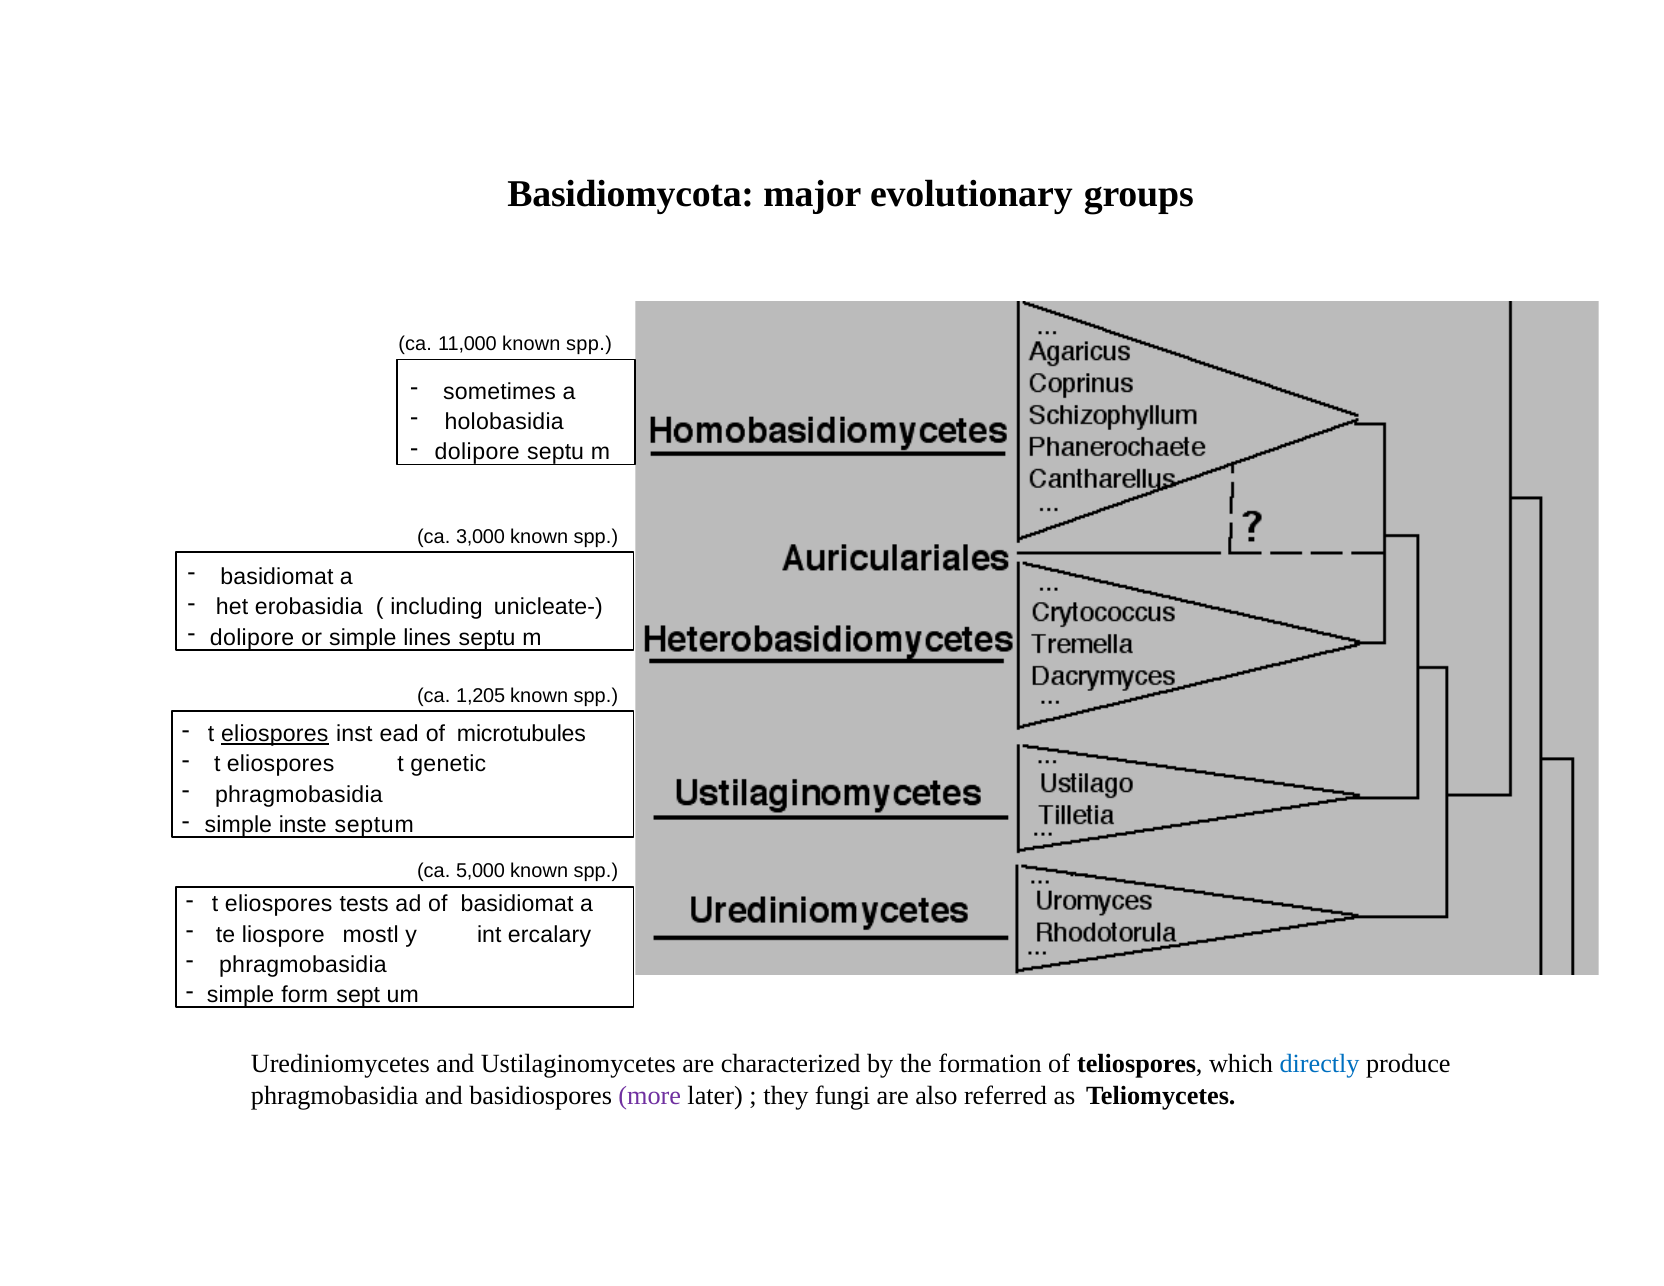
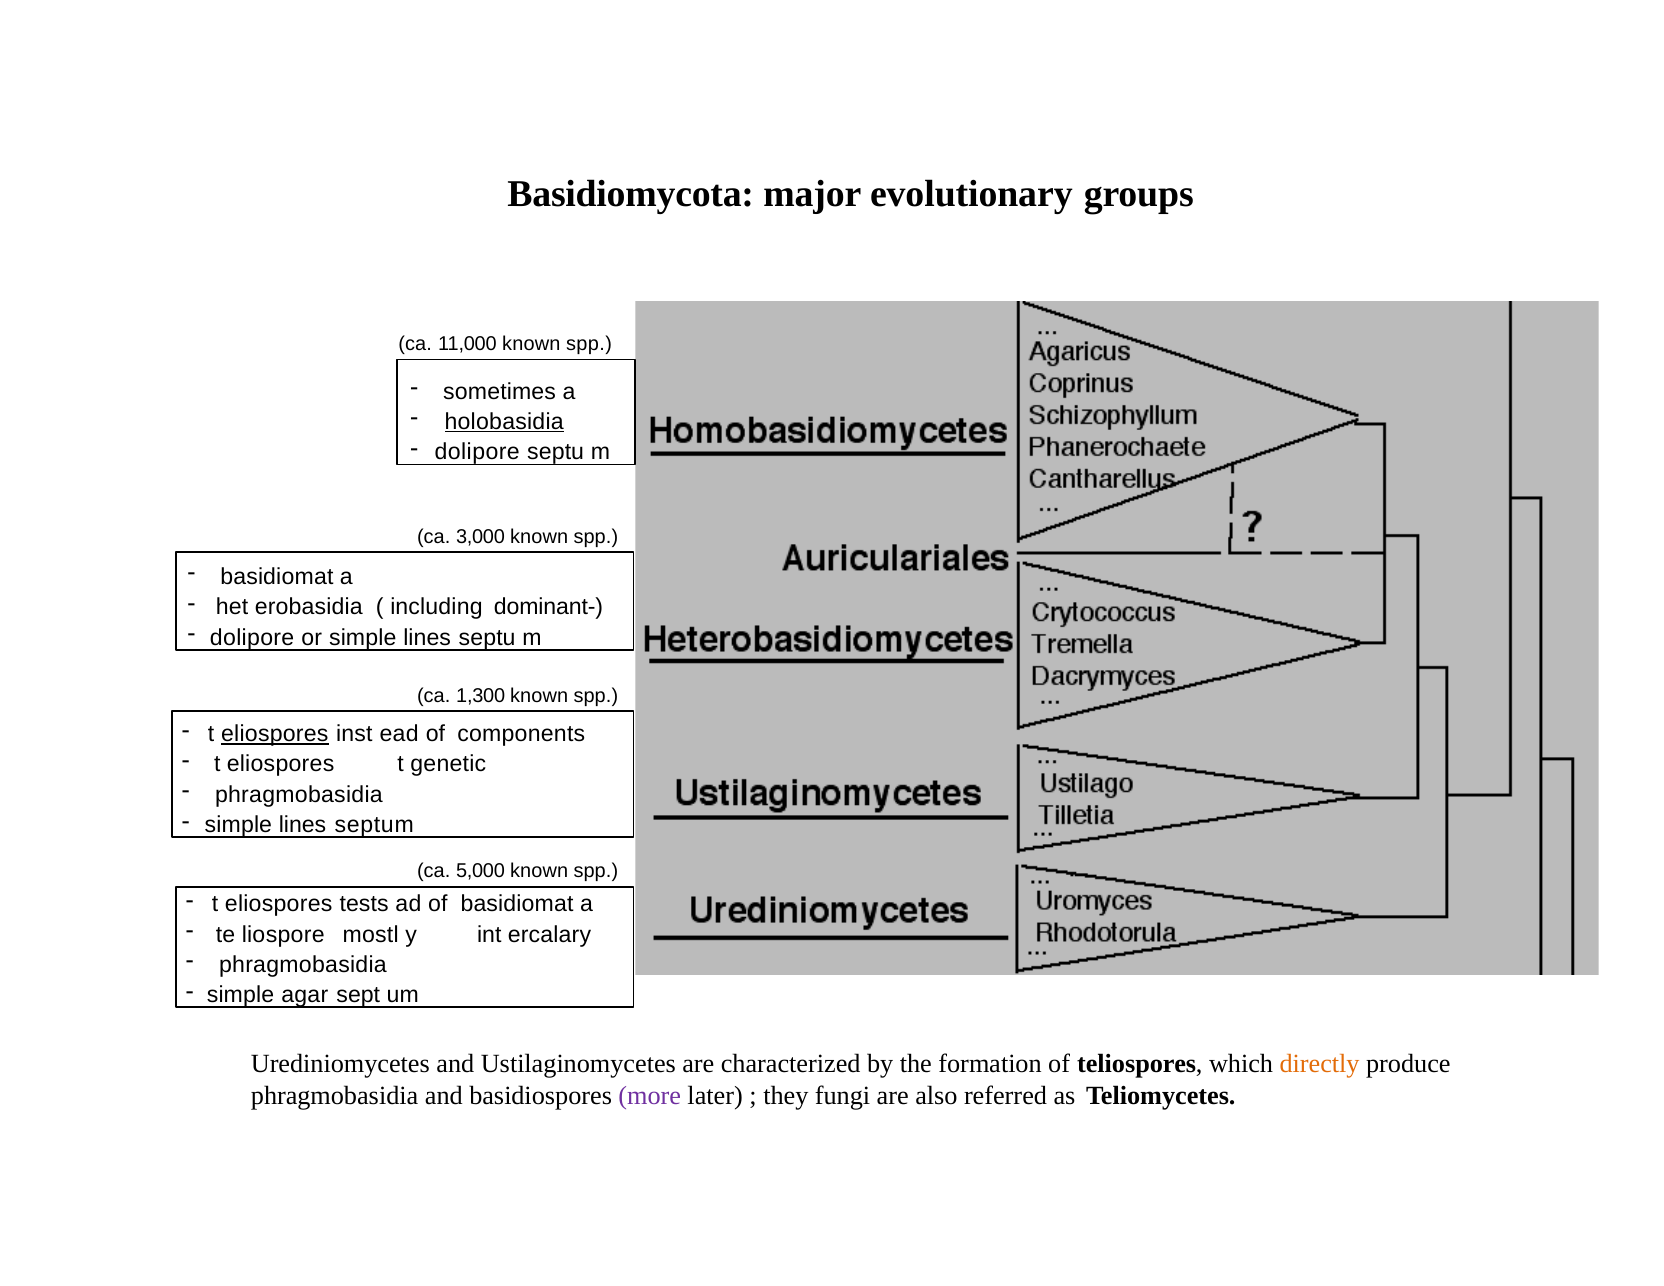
holobasidia underline: none -> present
unicleate-: unicleate- -> dominant-
1,205: 1,205 -> 1,300
microtubules: microtubules -> components
inste at (303, 825): inste -> lines
form: form -> agar
directly colour: blue -> orange
